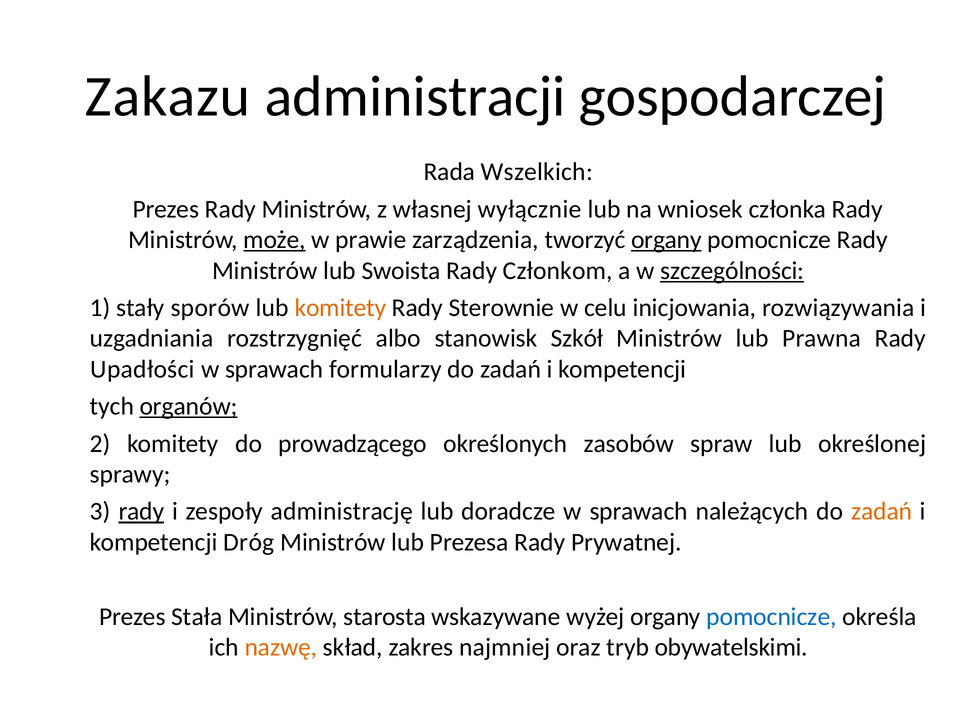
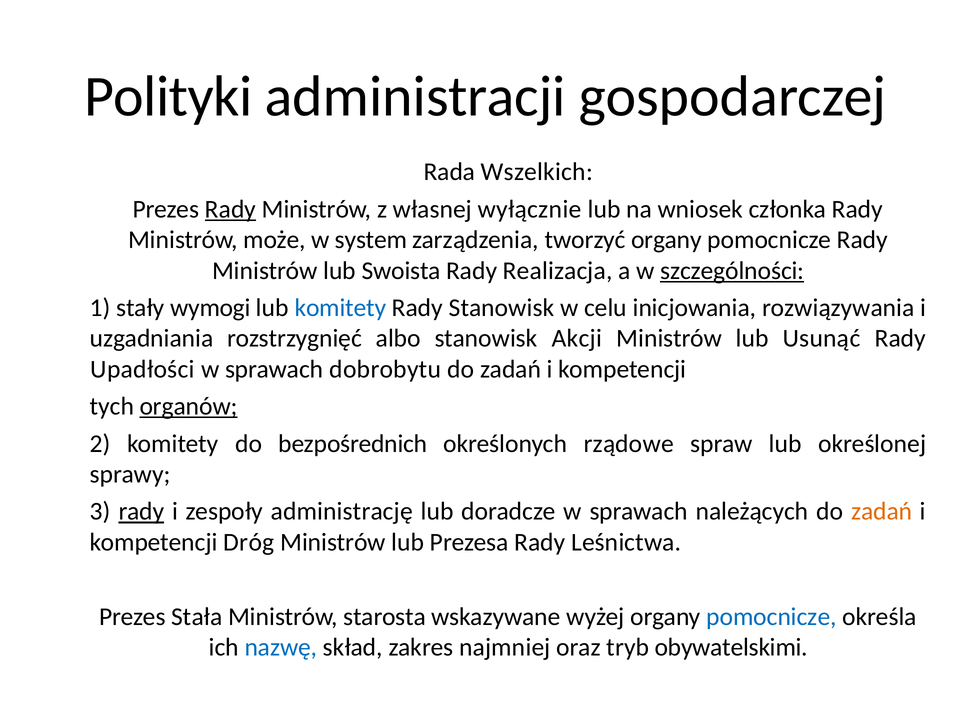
Zakazu: Zakazu -> Polityki
Rady at (230, 209) underline: none -> present
może underline: present -> none
prawie: prawie -> system
organy at (666, 240) underline: present -> none
Członkom: Członkom -> Realizacja
sporów: sporów -> wymogi
komitety at (340, 308) colour: orange -> blue
Rady Sterownie: Sterownie -> Stanowisk
Szkół: Szkół -> Akcji
Prawna: Prawna -> Usunąć
formularzy: formularzy -> dobrobytu
prowadzącego: prowadzącego -> bezpośrednich
zasobów: zasobów -> rządowe
Prywatnej: Prywatnej -> Leśnictwa
nazwę colour: orange -> blue
